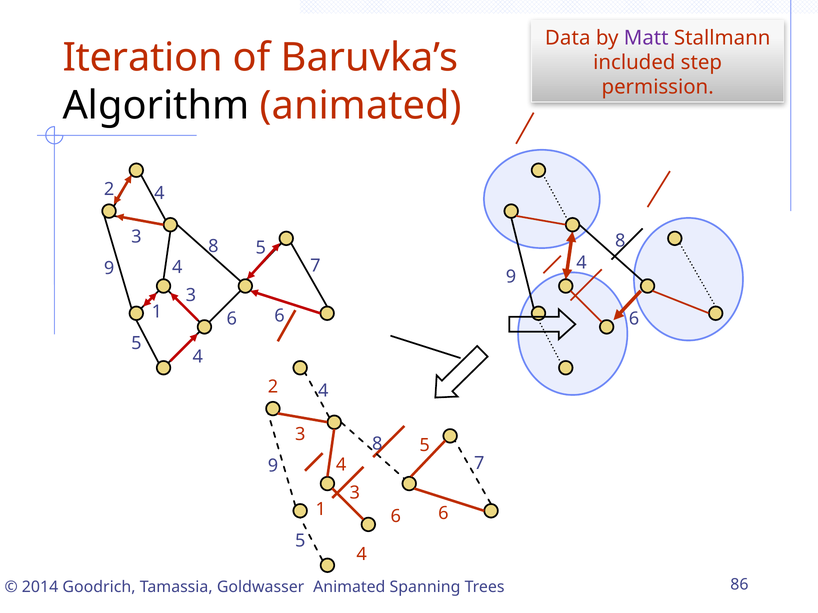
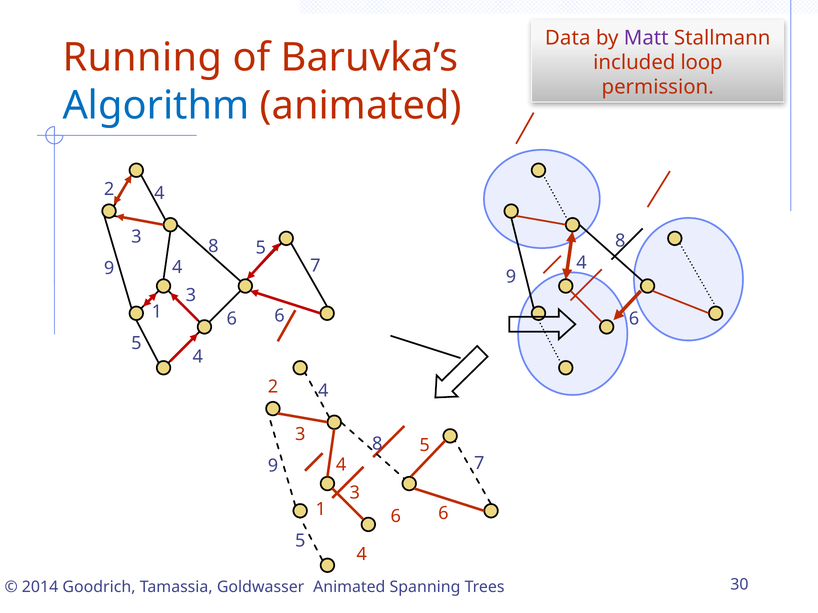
Iteration: Iteration -> Running
step: step -> loop
Algorithm colour: black -> blue
86: 86 -> 30
